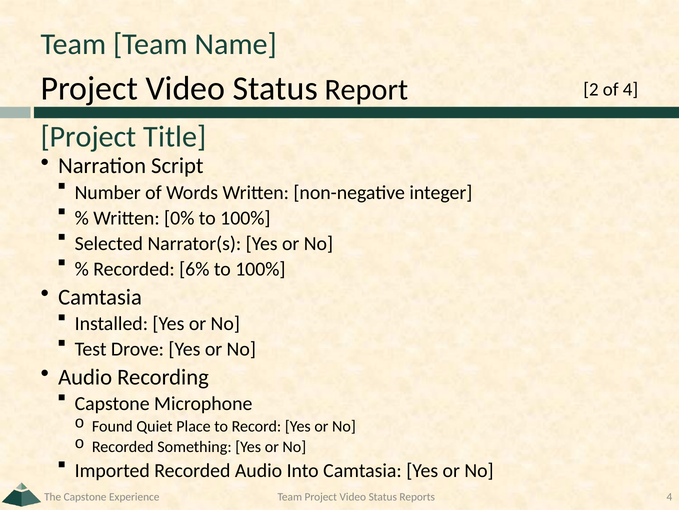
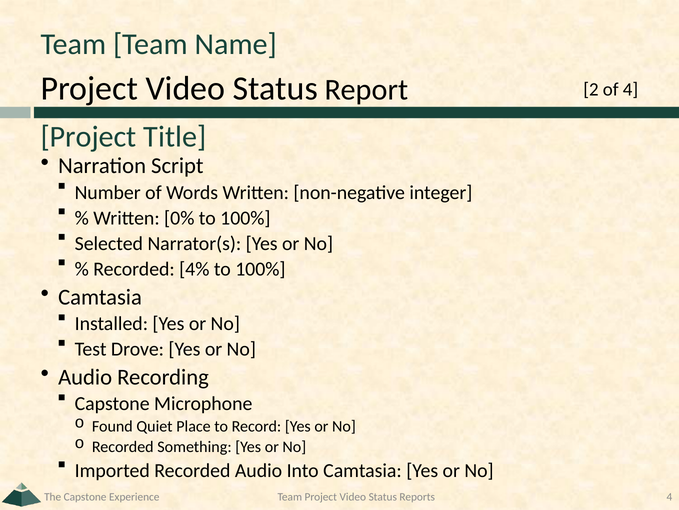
6%: 6% -> 4%
